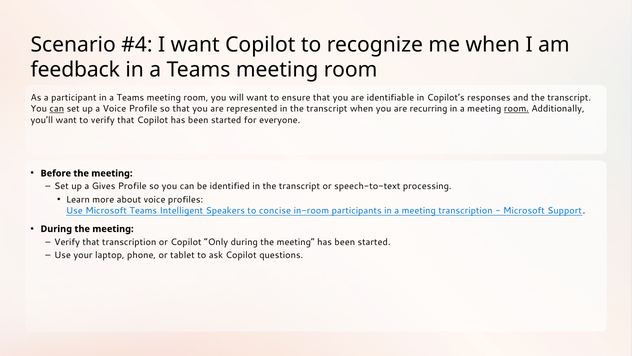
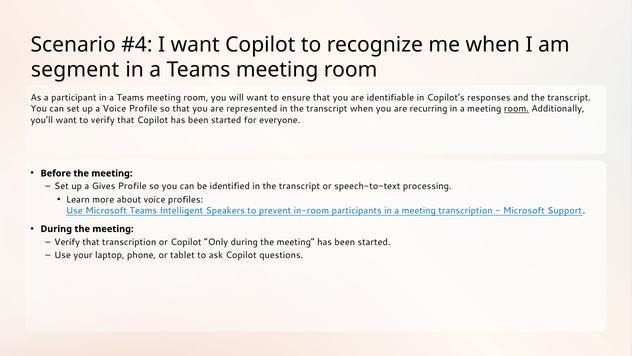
feedback: feedback -> segment
can at (57, 109) underline: present -> none
concise: concise -> prevent
